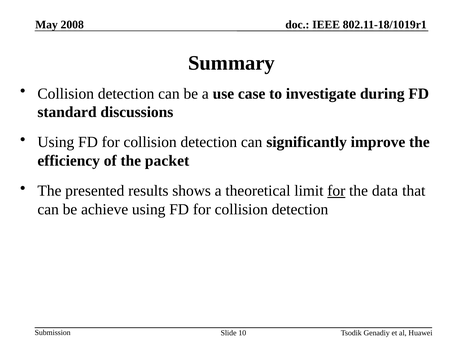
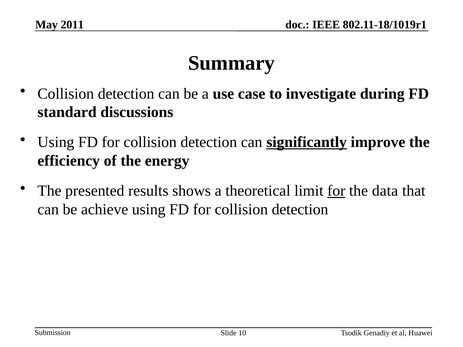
2008: 2008 -> 2011
significantly underline: none -> present
packet: packet -> energy
